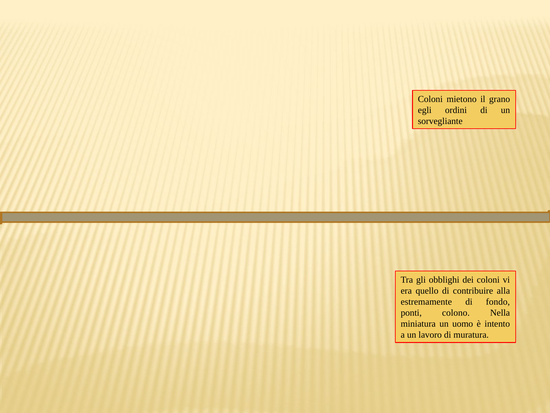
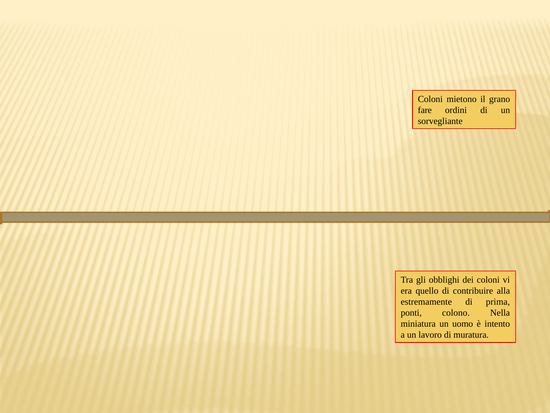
egli: egli -> fare
fondo: fondo -> prima
